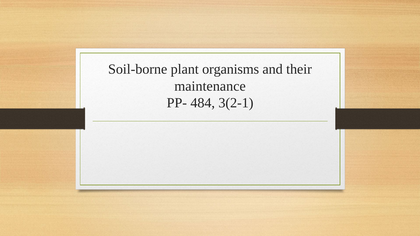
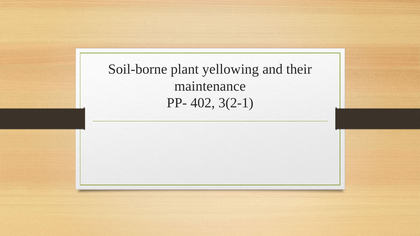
organisms: organisms -> yellowing
484: 484 -> 402
